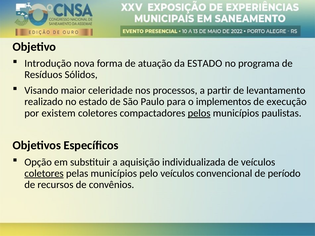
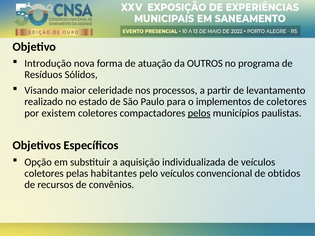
da ESTADO: ESTADO -> OUTROS
de execução: execução -> coletores
coletores at (44, 174) underline: present -> none
pelas municípios: municípios -> habitantes
período: período -> obtidos
